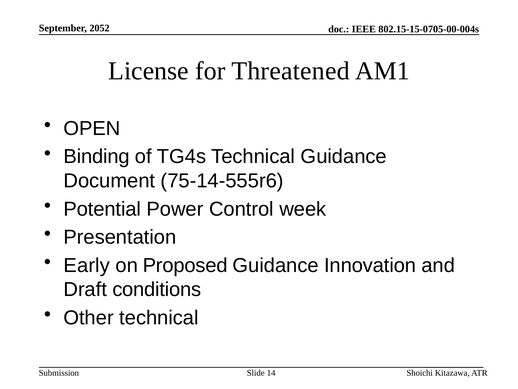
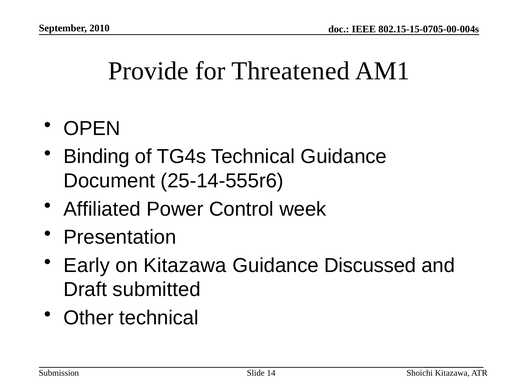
2052: 2052 -> 2010
License: License -> Provide
75-14-555r6: 75-14-555r6 -> 25-14-555r6
Potential: Potential -> Affiliated
on Proposed: Proposed -> Kitazawa
Innovation: Innovation -> Discussed
conditions: conditions -> submitted
